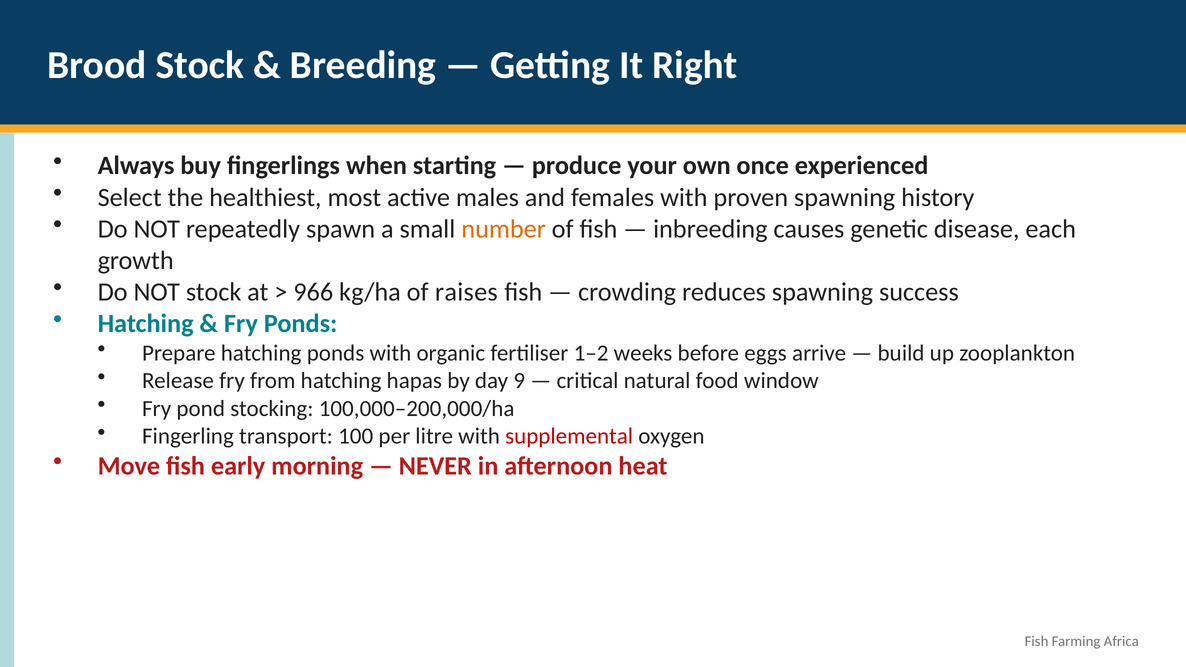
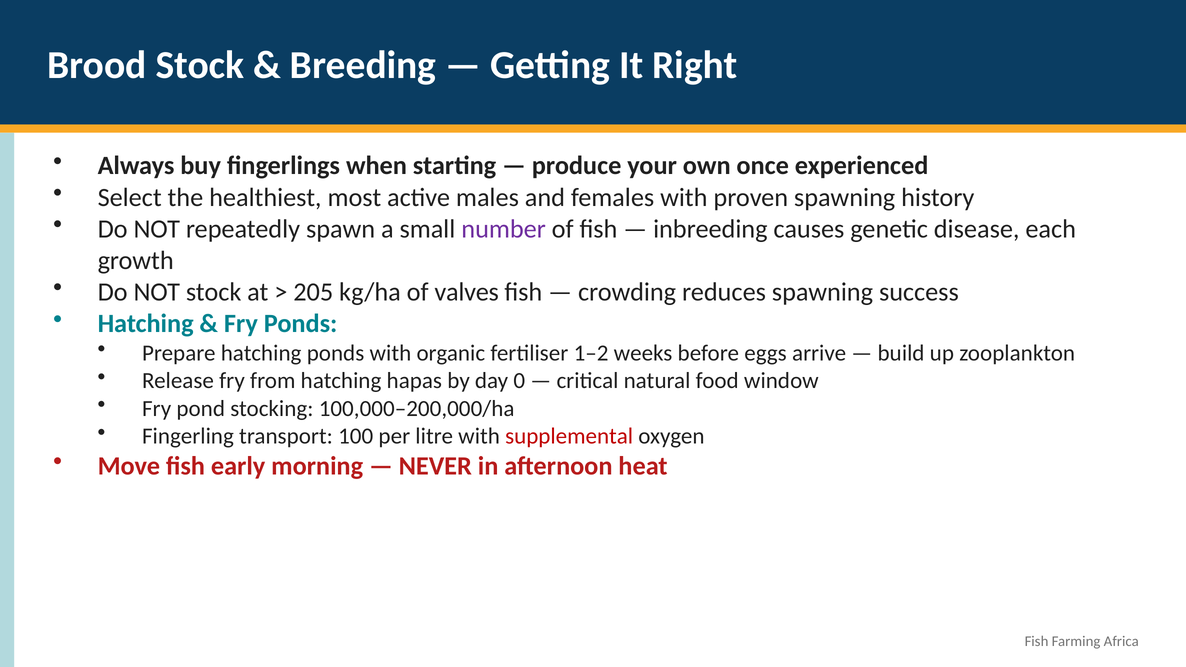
number colour: orange -> purple
966: 966 -> 205
raises: raises -> valves
9: 9 -> 0
